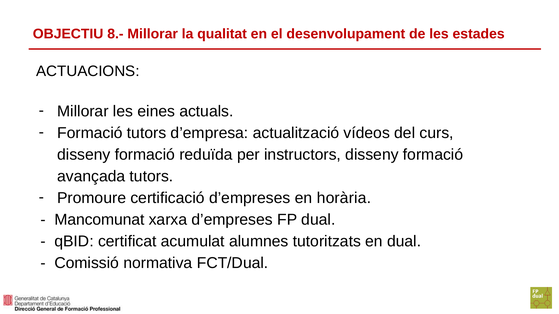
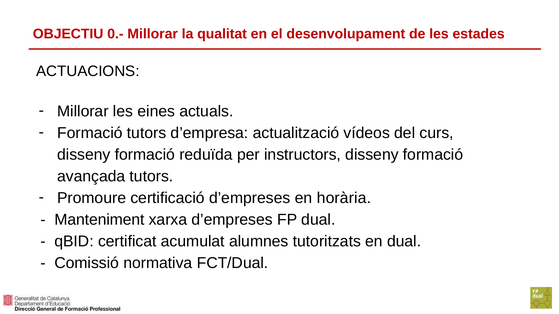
8.-: 8.- -> 0.-
Mancomunat: Mancomunat -> Manteniment
